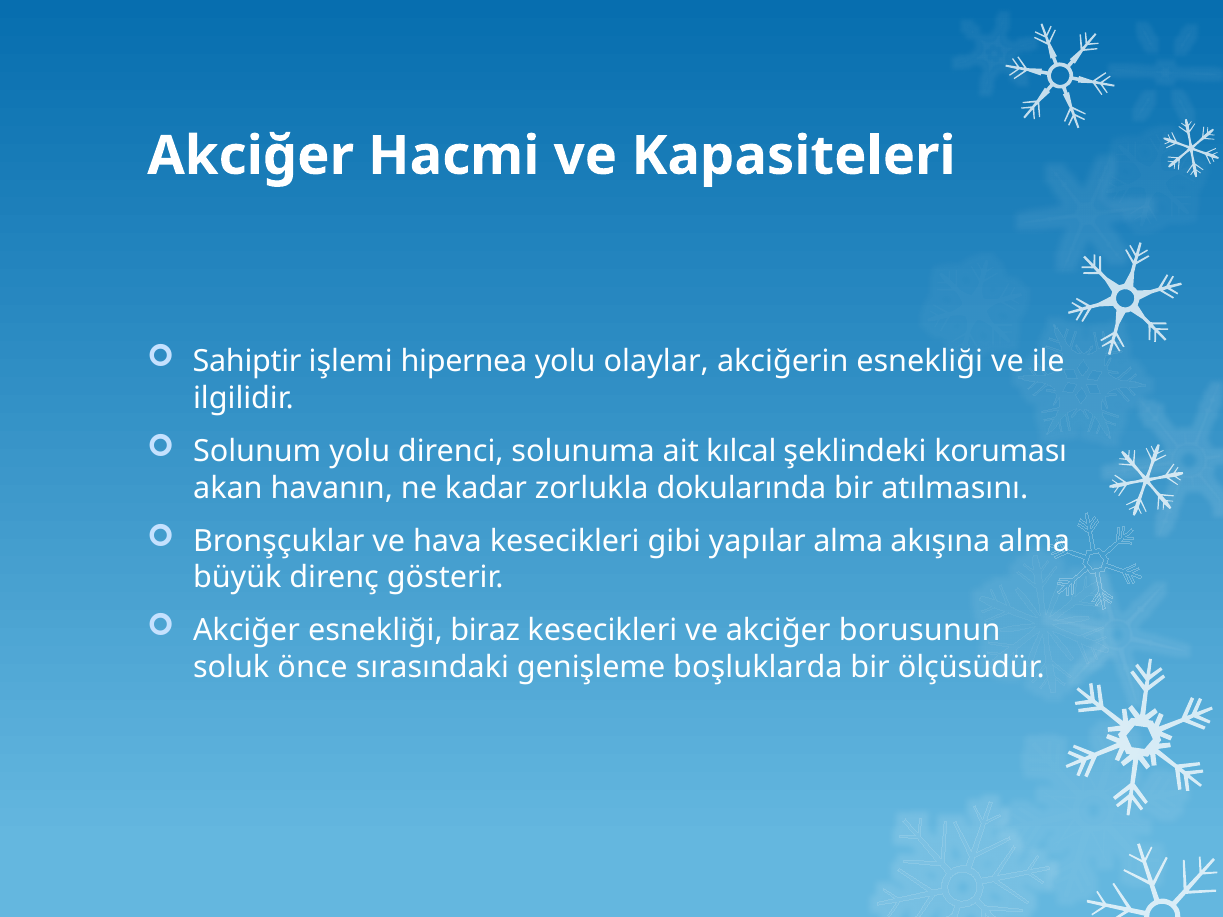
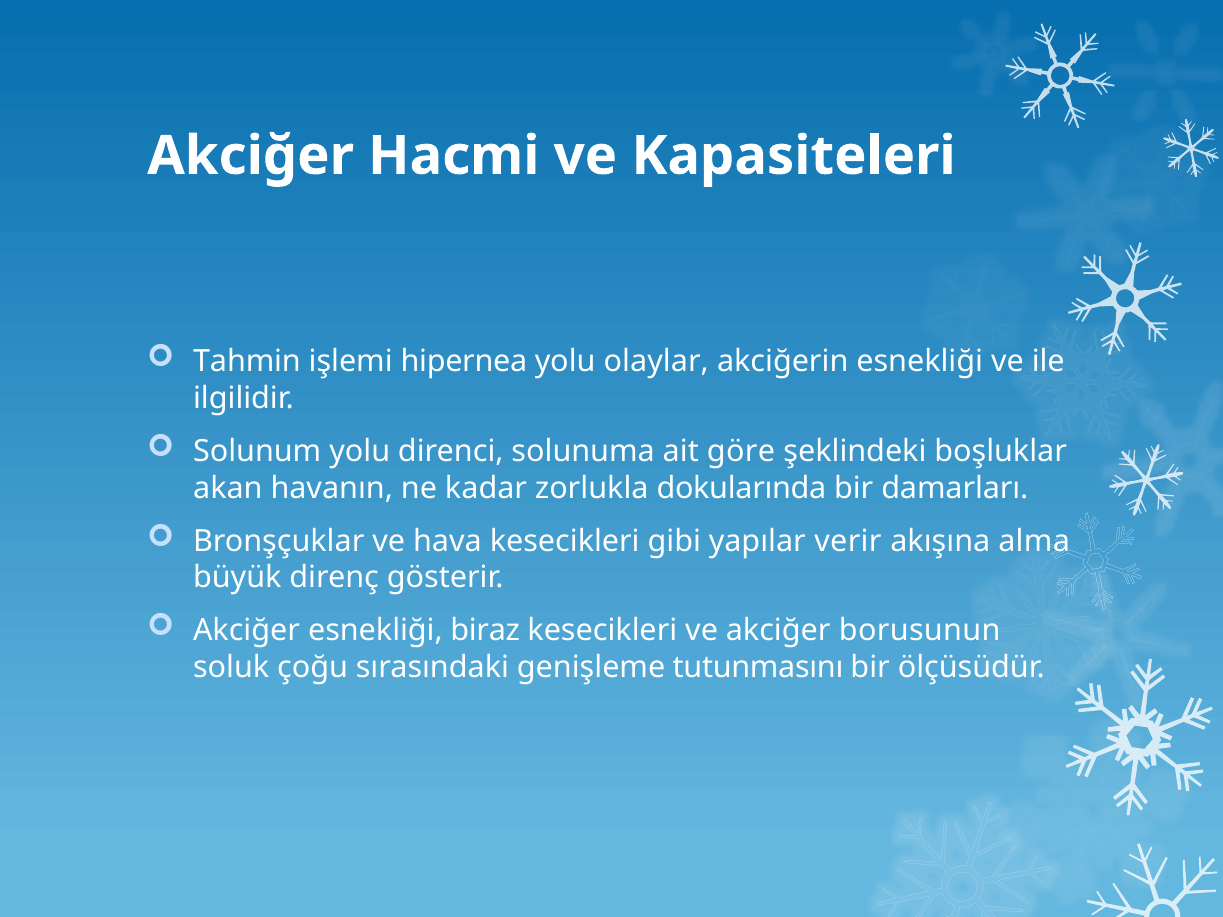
Sahiptir: Sahiptir -> Tahmin
kılcal: kılcal -> göre
koruması: koruması -> boşluklar
atılmasını: atılmasını -> damarları
yapılar alma: alma -> verir
önce: önce -> çoğu
boşluklarda: boşluklarda -> tutunmasını
